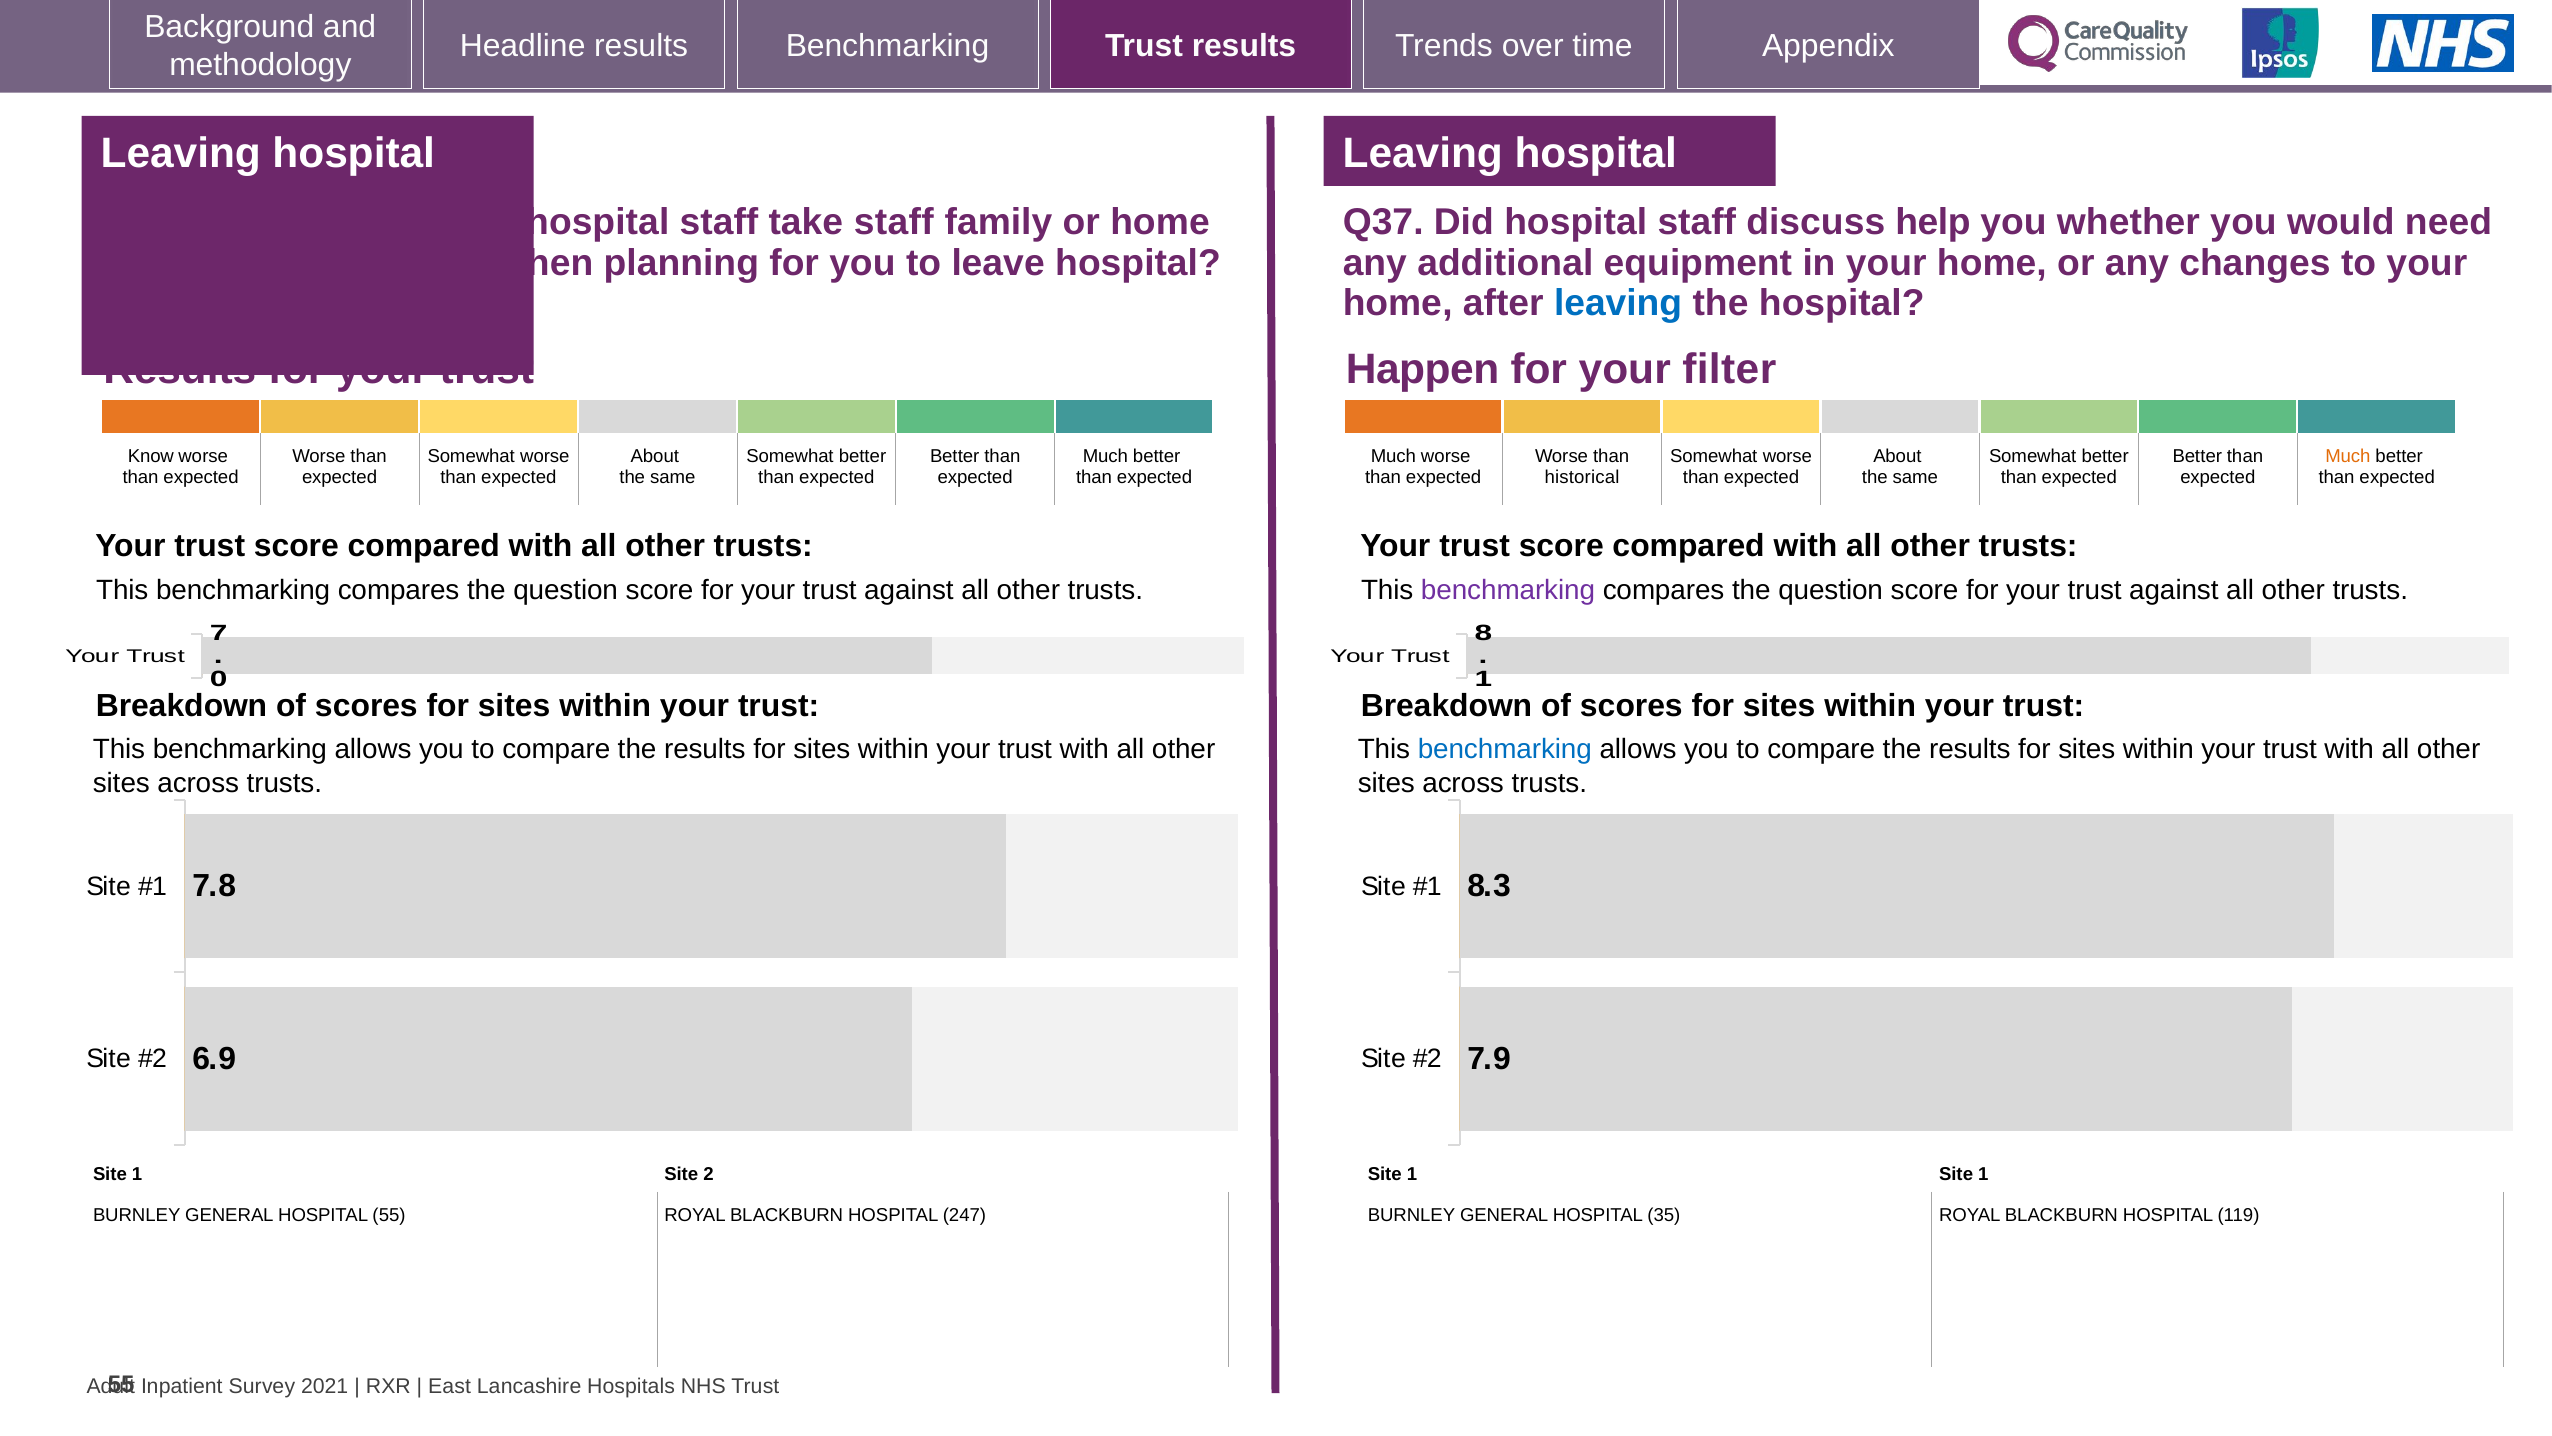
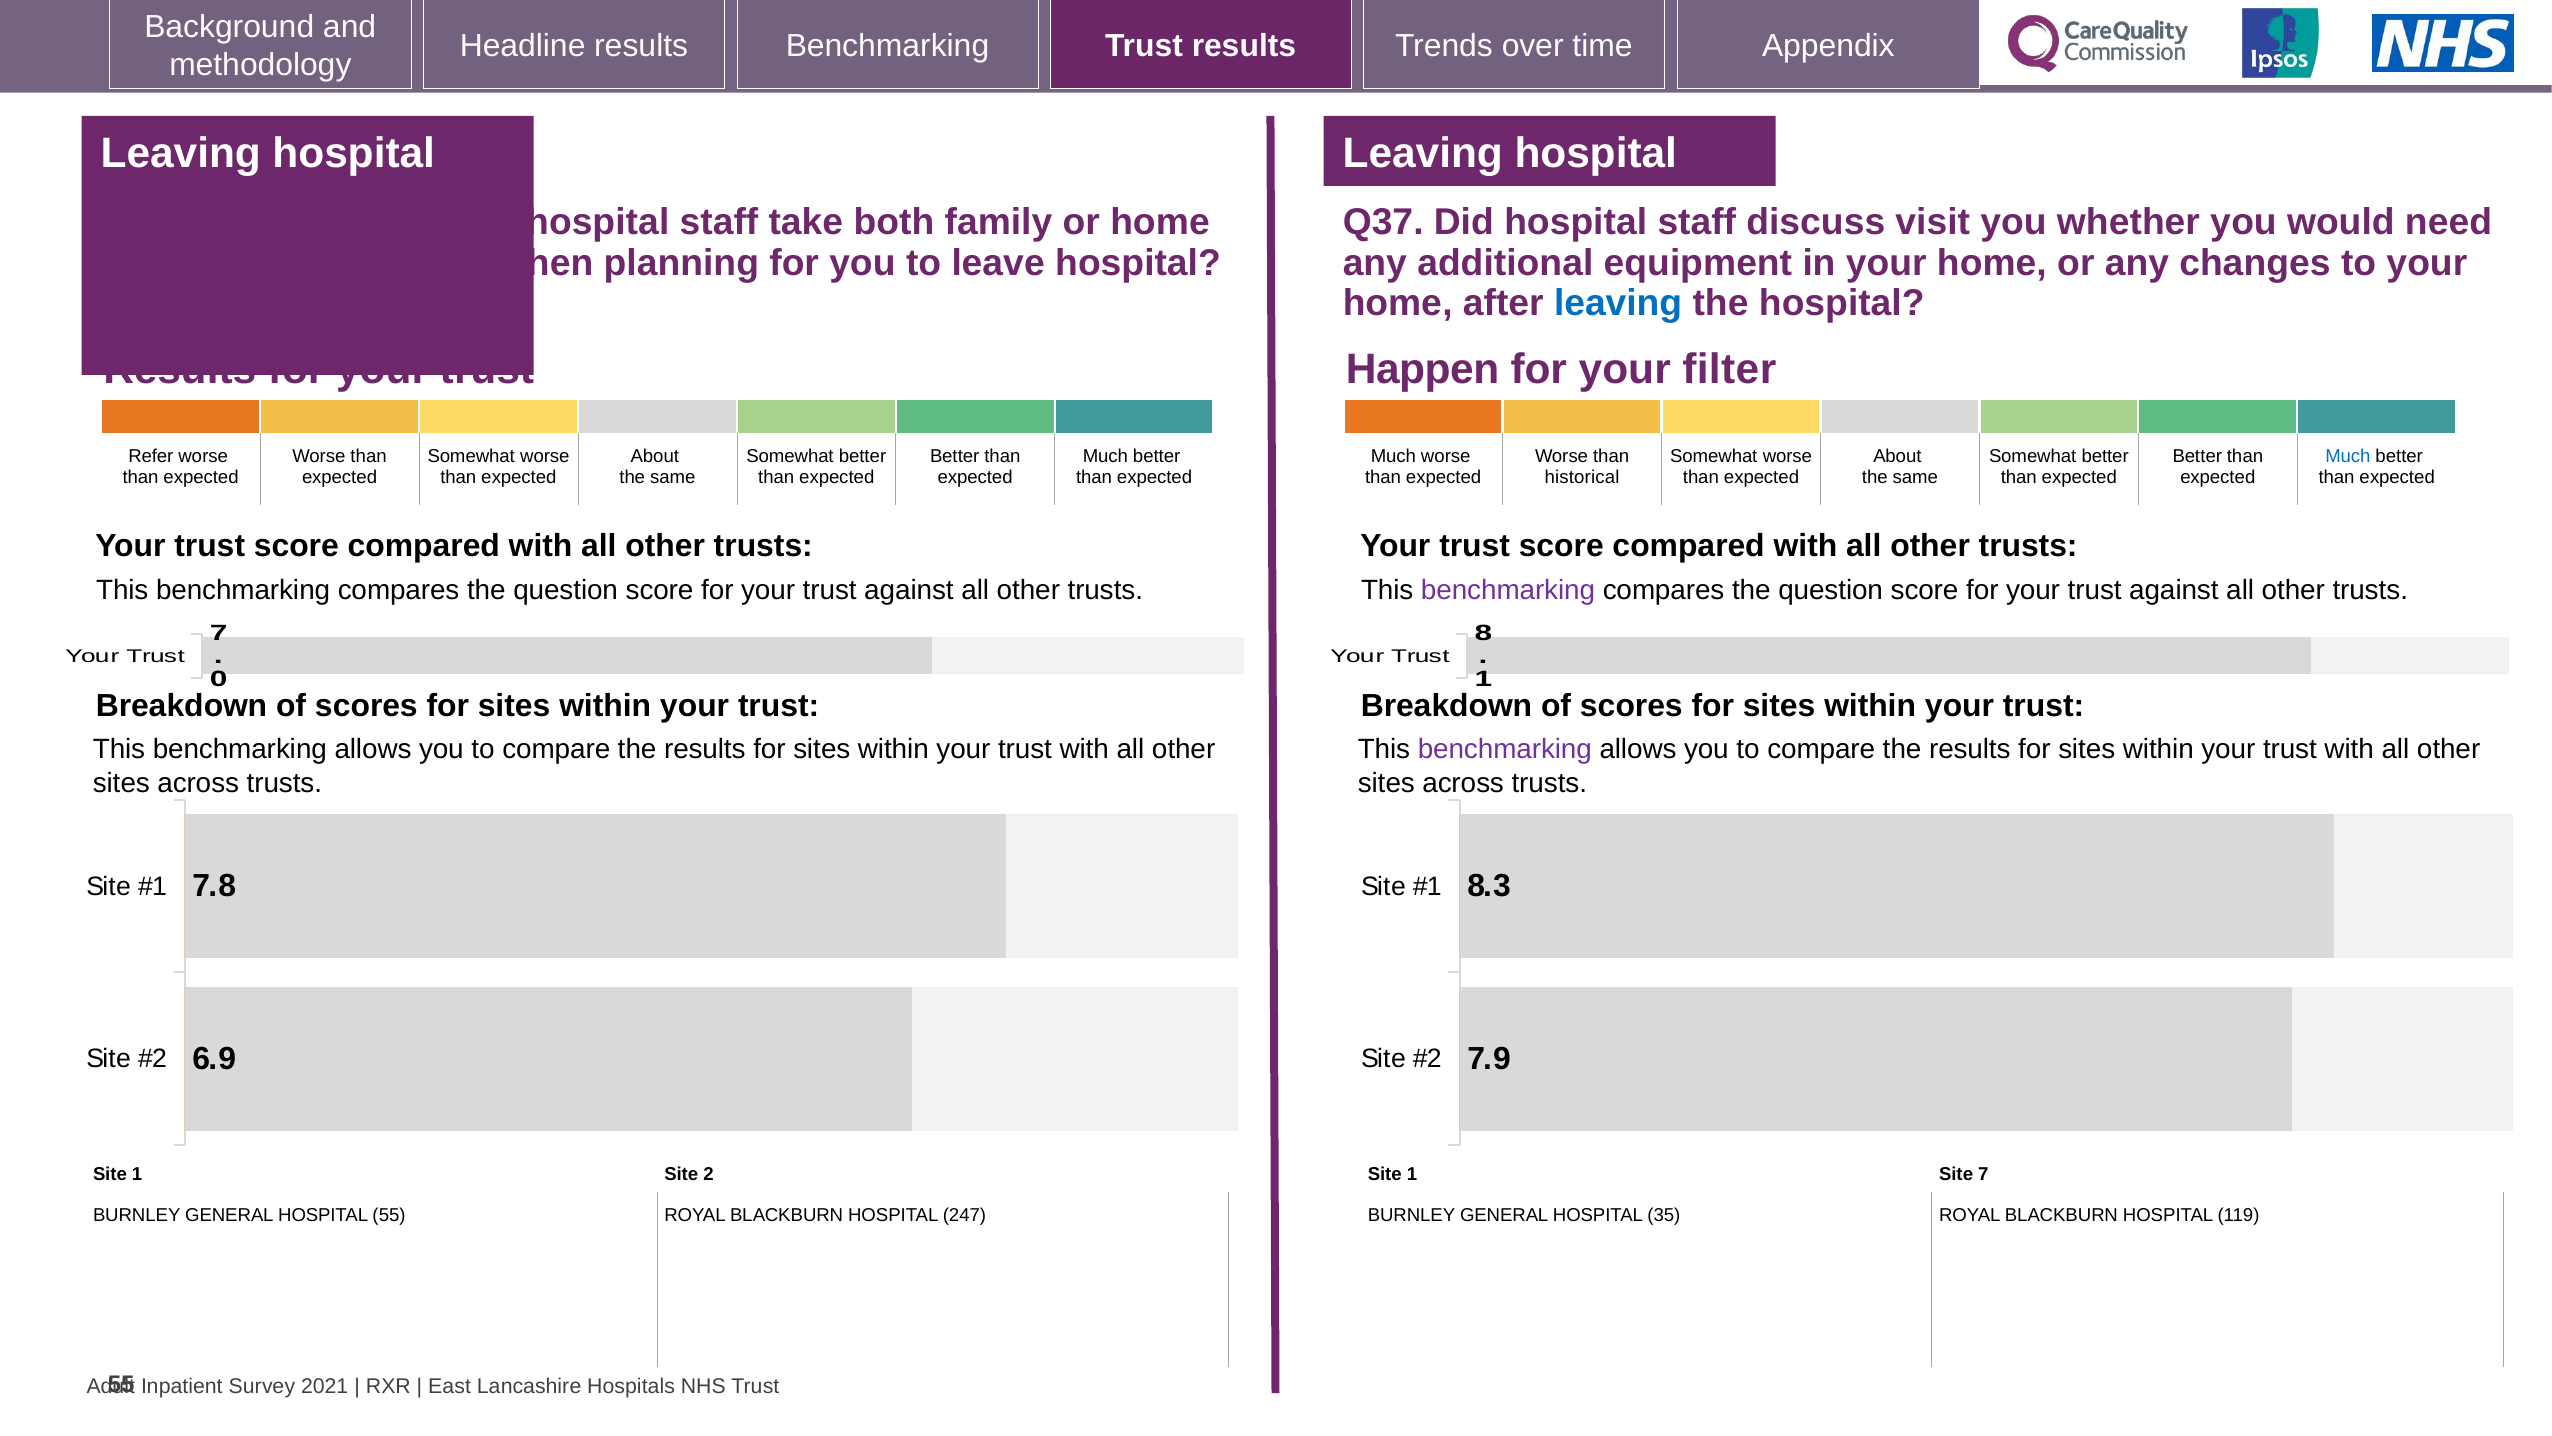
take staff: staff -> both
help: help -> visit
Know: Know -> Refer
Much at (2348, 456) colour: orange -> blue
benchmarking at (1505, 749) colour: blue -> purple
1 Site 1: 1 -> 7
